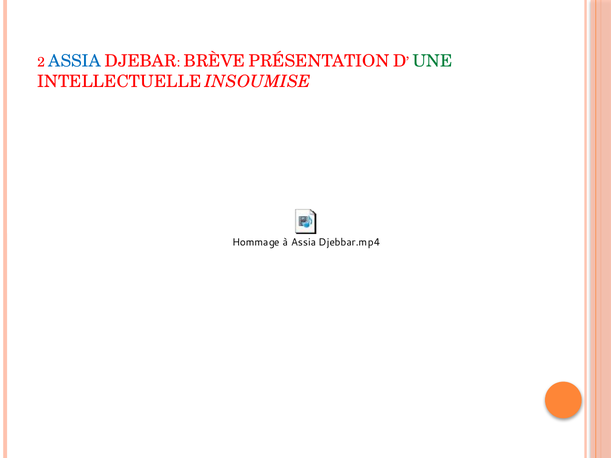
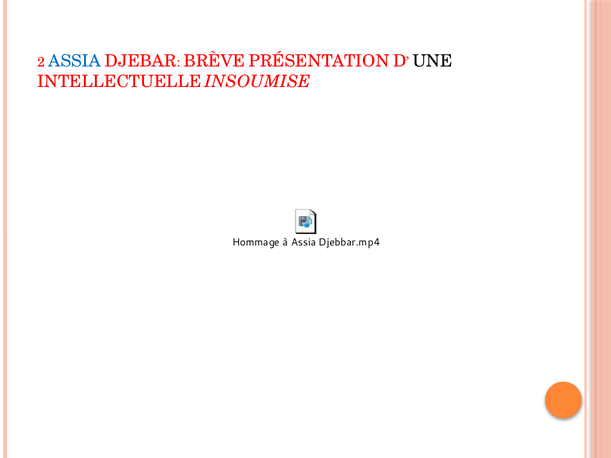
UNE colour: green -> black
